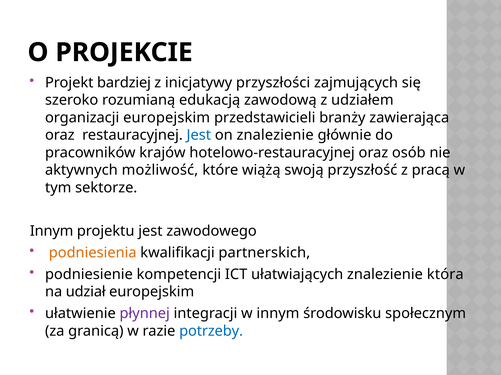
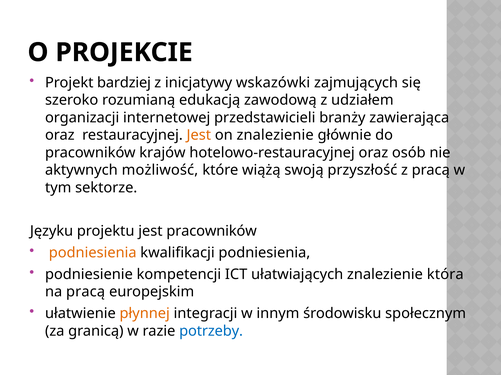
przyszłości: przyszłości -> wskazówki
organizacji europejskim: europejskim -> internetowej
Jest at (199, 135) colour: blue -> orange
Innym at (52, 231): Innym -> Języku
jest zawodowego: zawodowego -> pracowników
kwalifikacji partnerskich: partnerskich -> podniesienia
na udział: udział -> pracą
płynnej colour: purple -> orange
